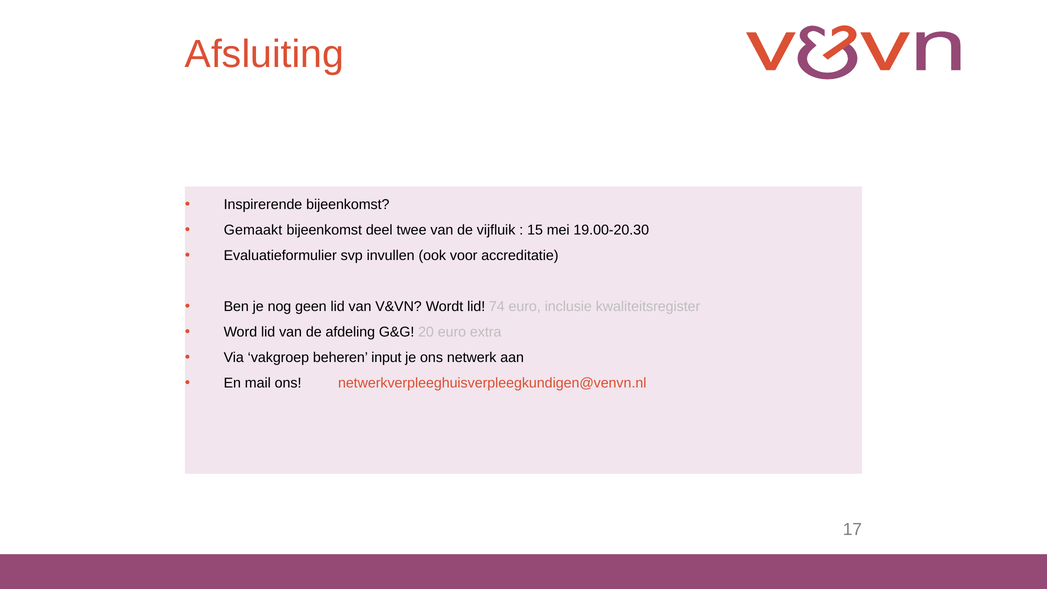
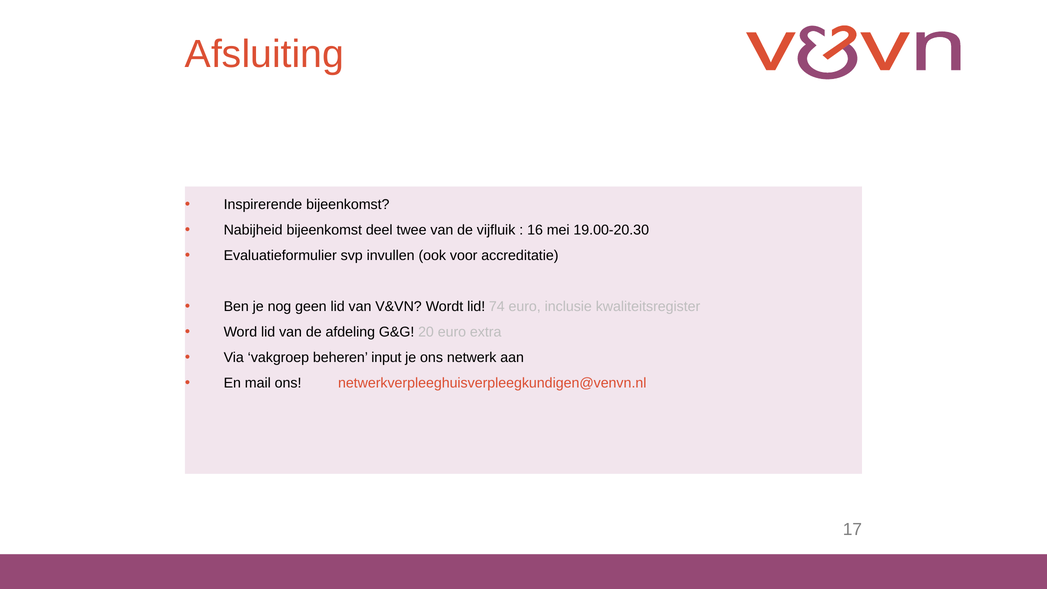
Gemaakt: Gemaakt -> Nabijheid
15: 15 -> 16
